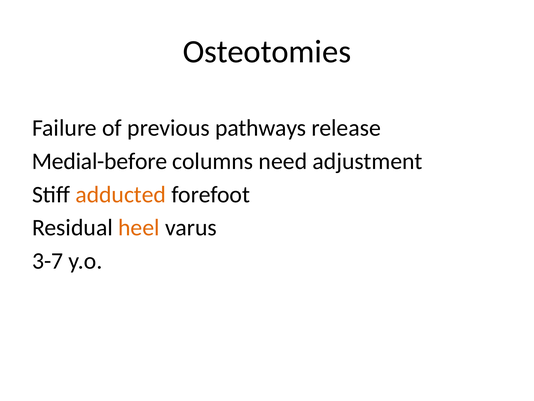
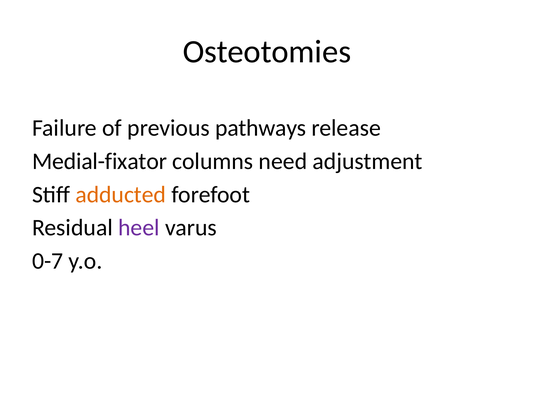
Medial-before: Medial-before -> Medial-fixator
heel colour: orange -> purple
3-7: 3-7 -> 0-7
